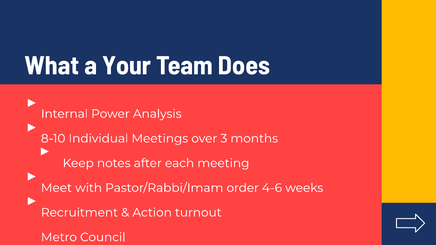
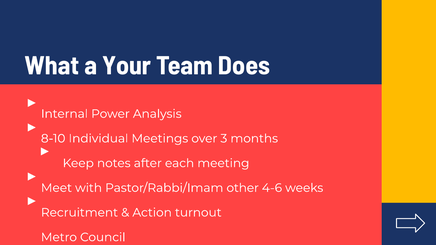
order: order -> other
